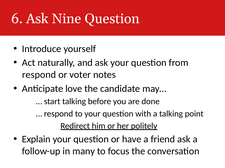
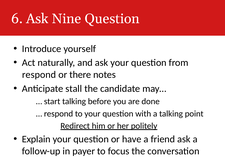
voter: voter -> there
love: love -> stall
many: many -> payer
